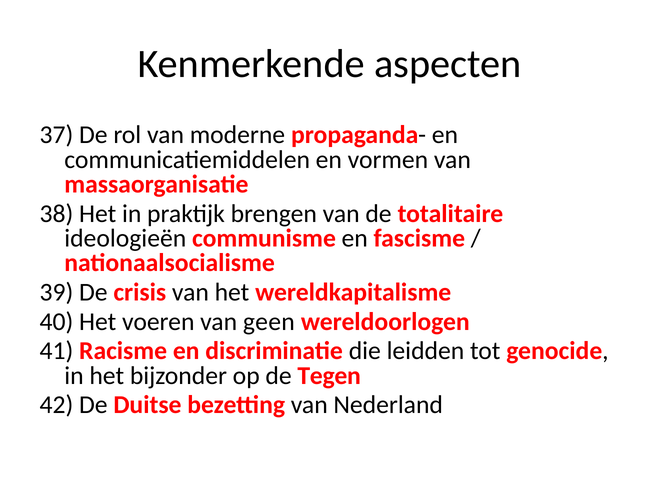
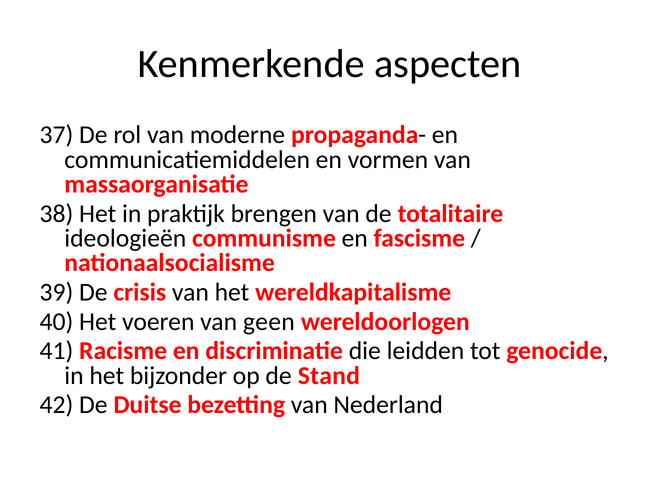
Tegen: Tegen -> Stand
